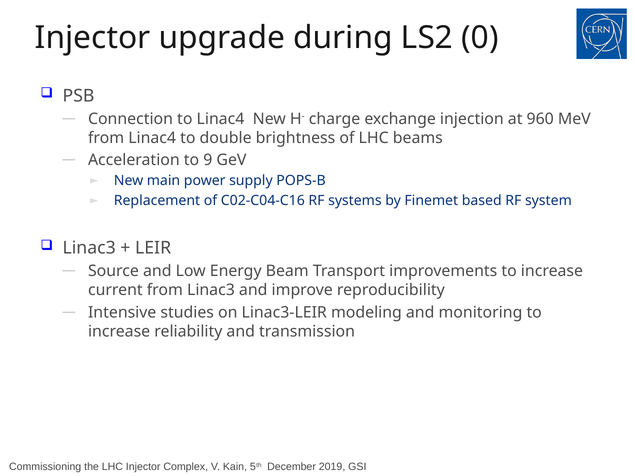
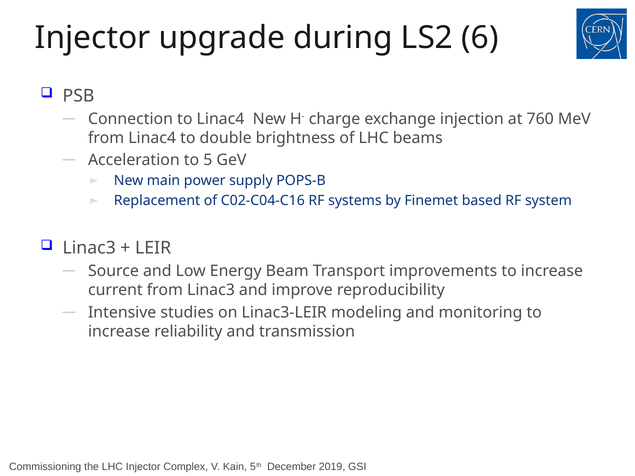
0: 0 -> 6
960: 960 -> 760
9: 9 -> 5
